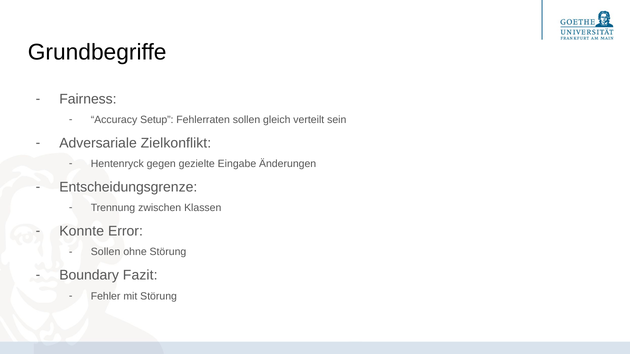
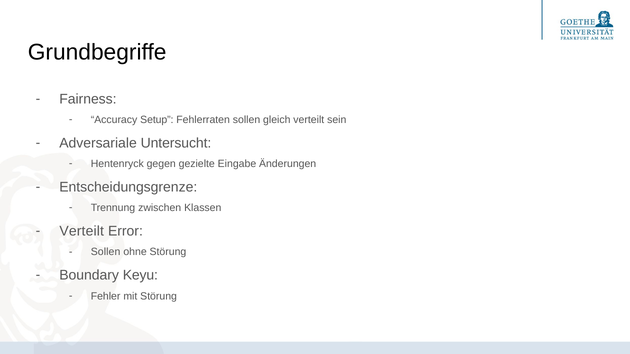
Zielkonflikt: Zielkonflikt -> Untersucht
Konnte at (82, 232): Konnte -> Verteilt
Fazit: Fazit -> Keyu
